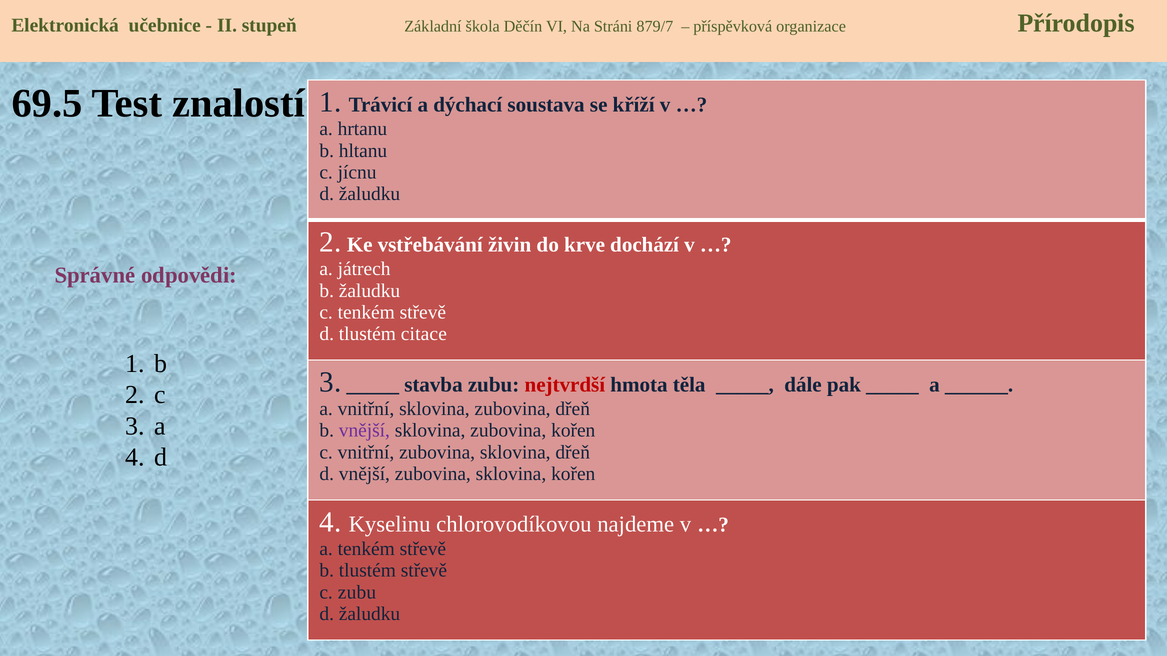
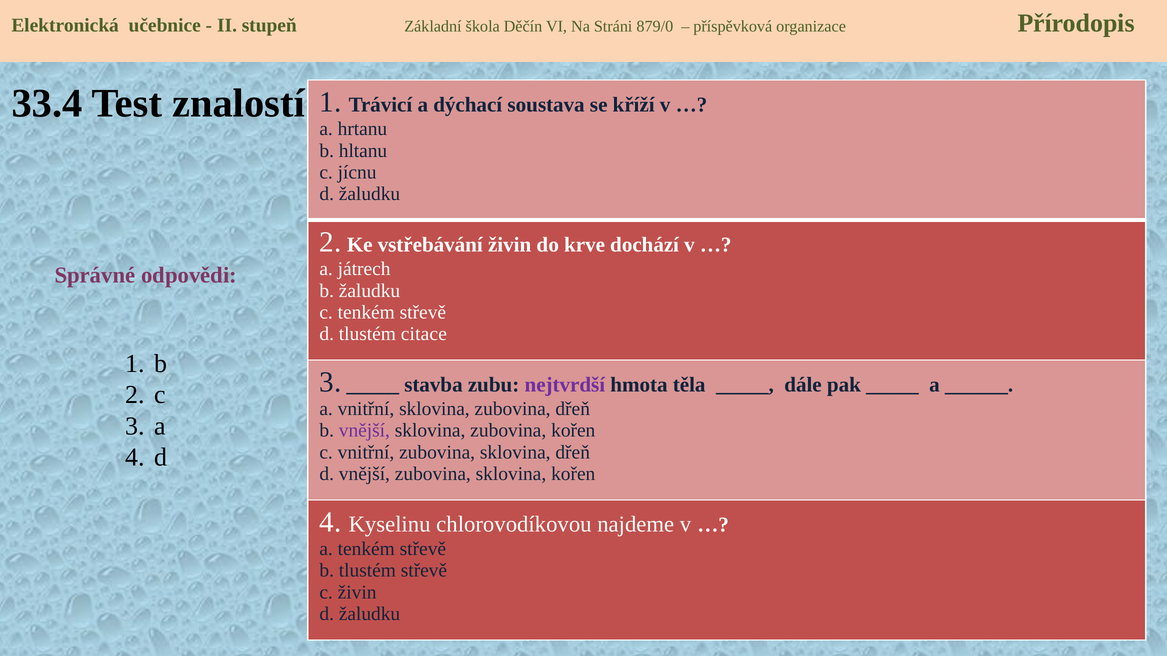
879/7: 879/7 -> 879/0
69.5: 69.5 -> 33.4
nejtvrdší colour: red -> purple
c zubu: zubu -> živin
